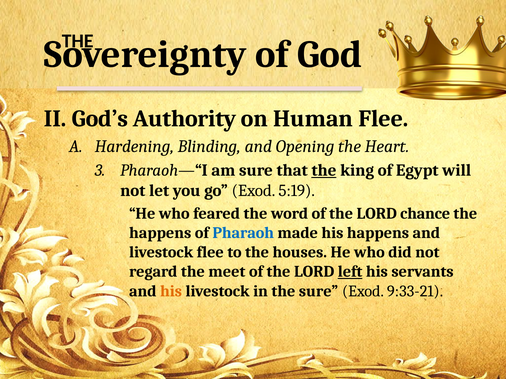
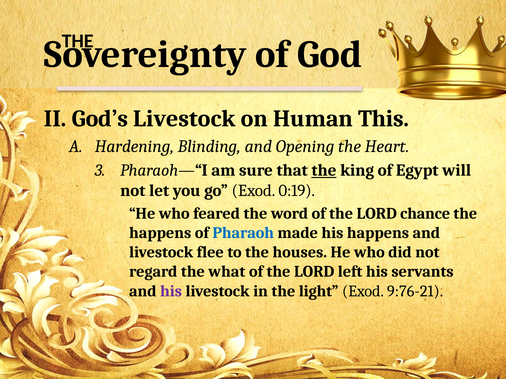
God’s Authority: Authority -> Livestock
Human Flee: Flee -> This
5:19: 5:19 -> 0:19
meet: meet -> what
left underline: present -> none
his at (171, 291) colour: orange -> purple
the sure: sure -> light
9:33-21: 9:33-21 -> 9:76-21
